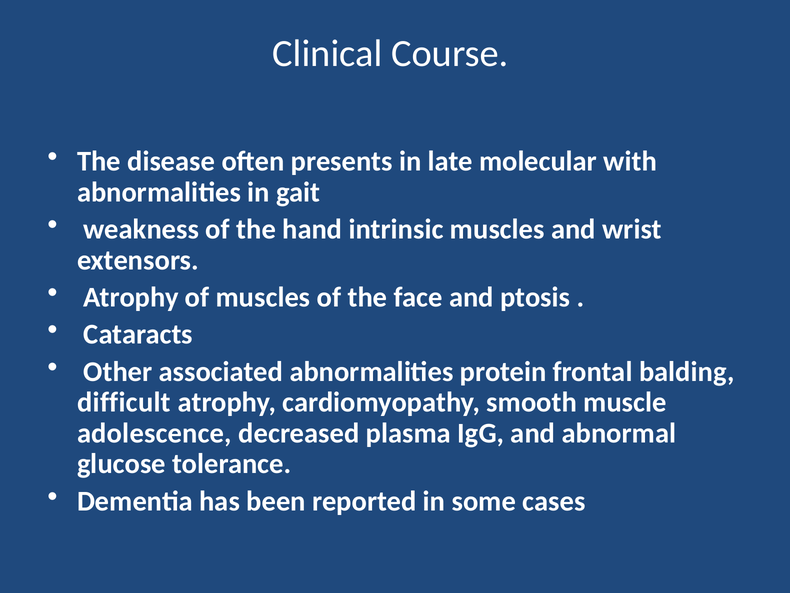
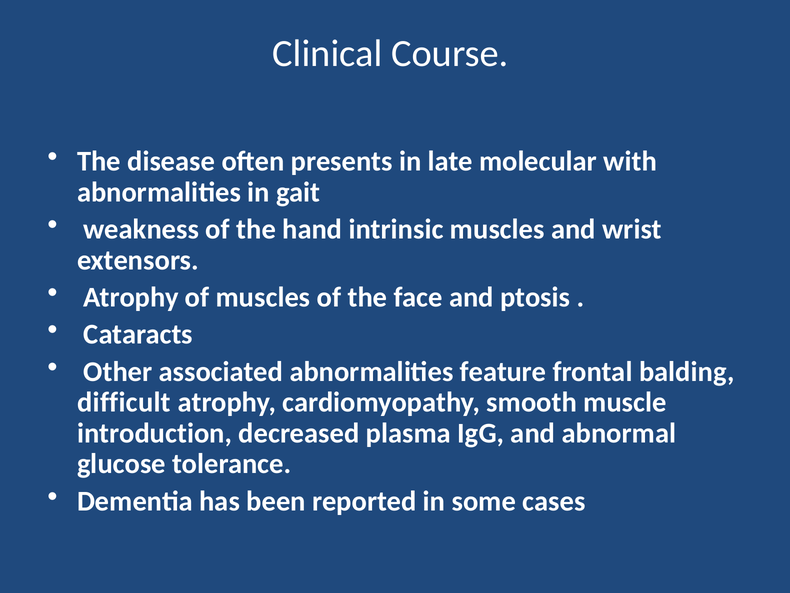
protein: protein -> feature
adolescence: adolescence -> introduction
